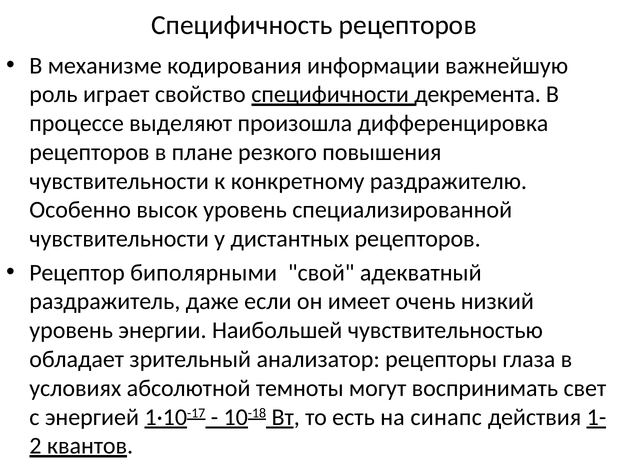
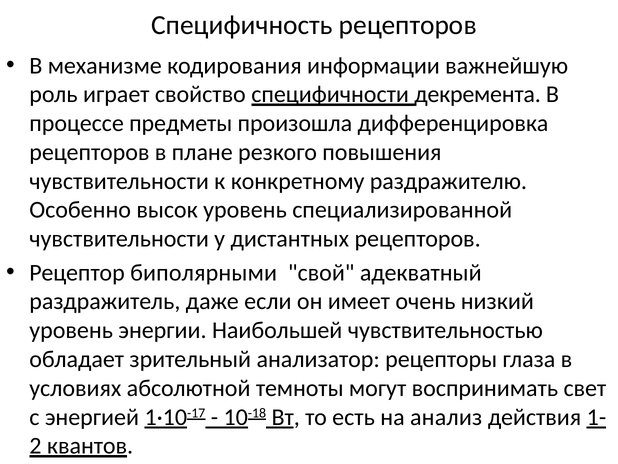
выделяют: выделяют -> предметы
синапс: синапс -> анализ
